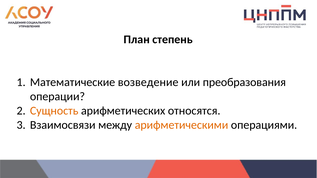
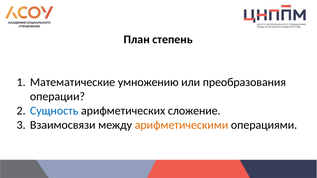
возведение: возведение -> умножению
Сущность colour: orange -> blue
относятся: относятся -> сложение
